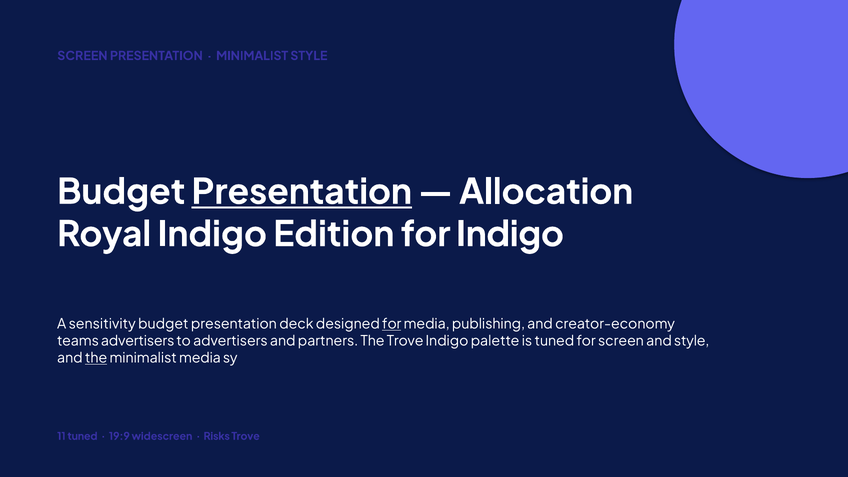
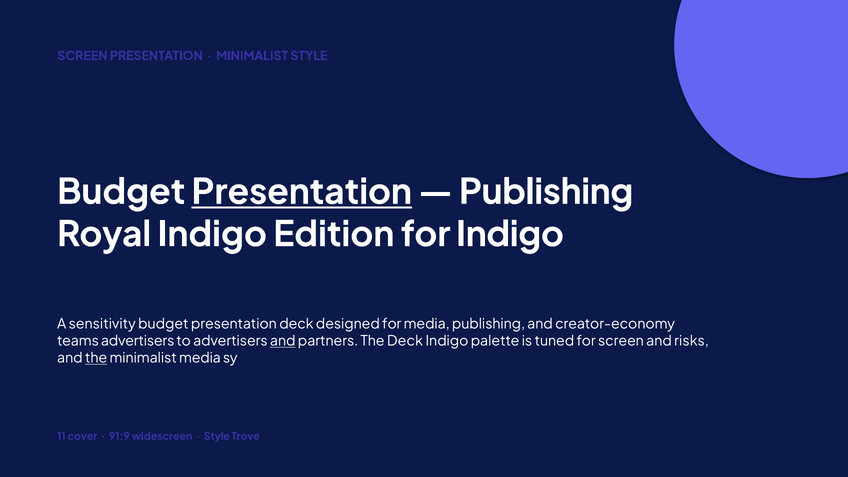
Allocation at (546, 192): Allocation -> Publishing
for at (392, 324) underline: present -> none
and at (283, 341) underline: none -> present
The Trove: Trove -> Deck
and style: style -> risks
11 tuned: tuned -> cover
19:9: 19:9 -> 91:9
Risks at (217, 436): Risks -> Style
